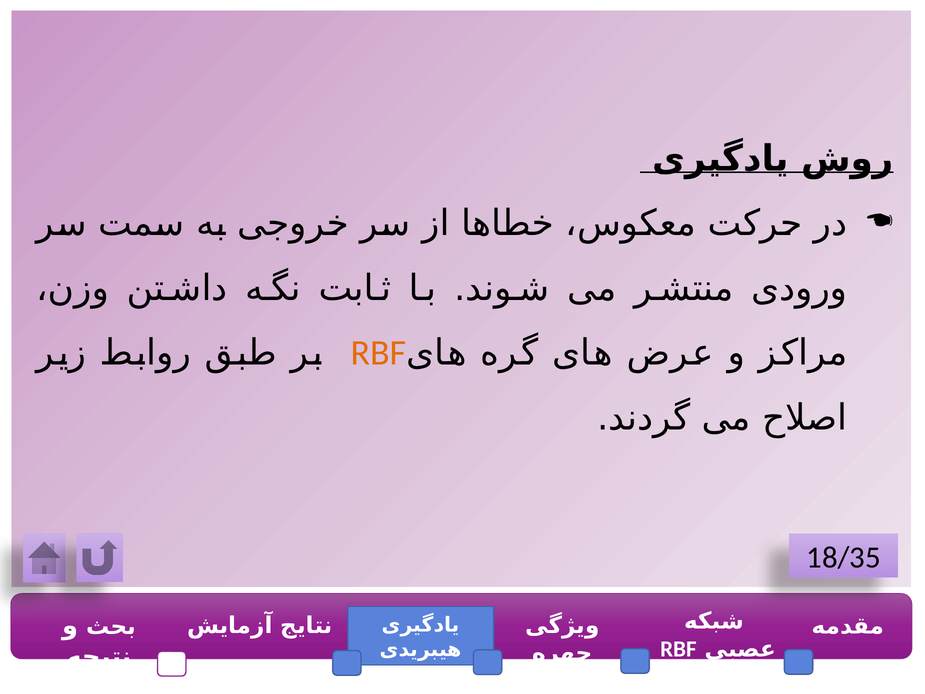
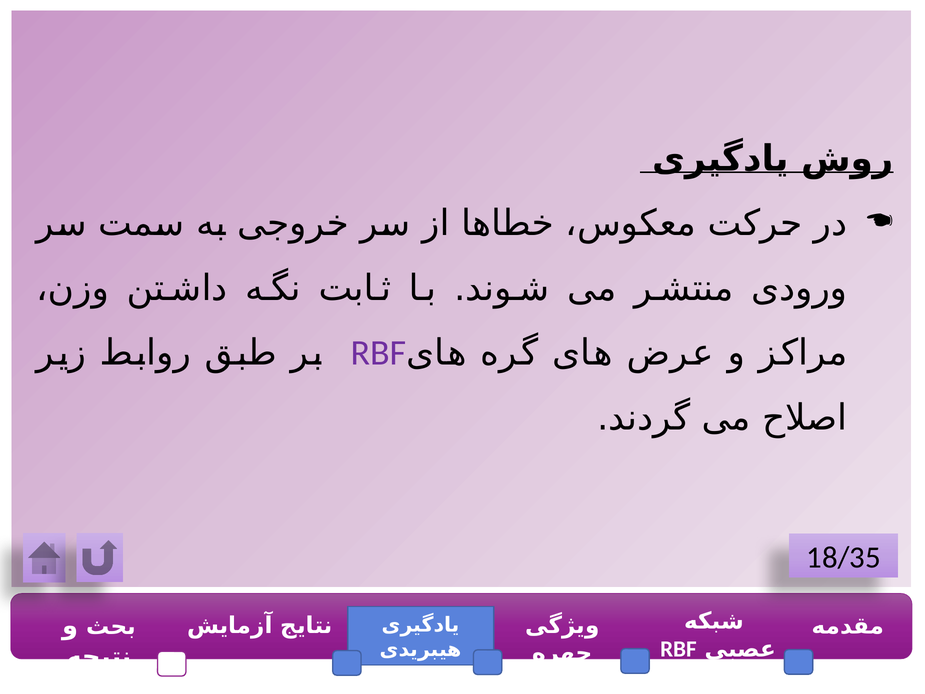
RBF at (378, 353) colour: orange -> purple
